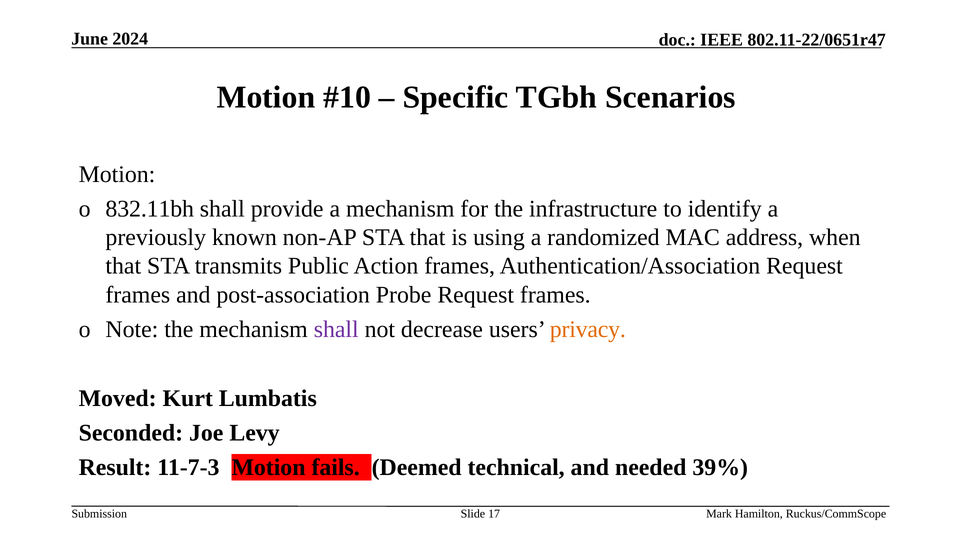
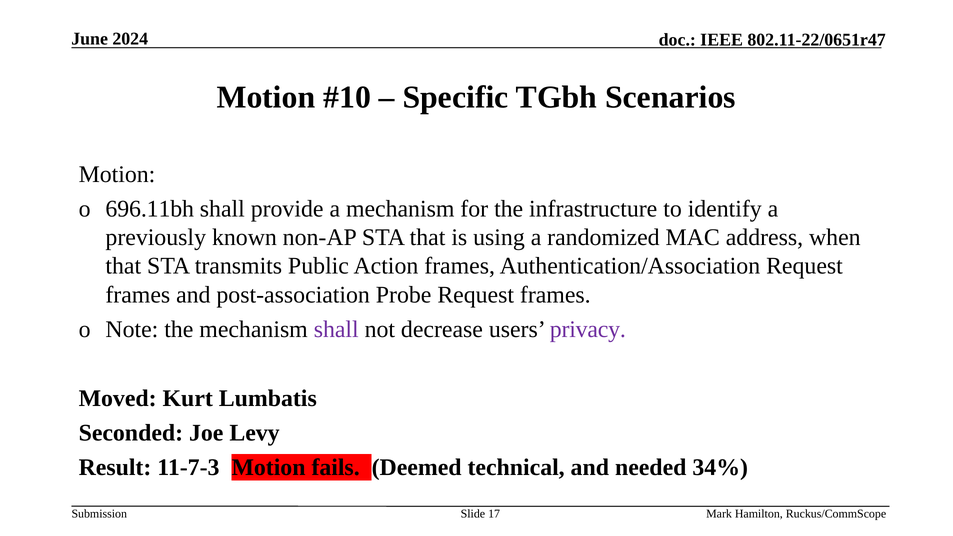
832.11bh: 832.11bh -> 696.11bh
privacy colour: orange -> purple
39%: 39% -> 34%
